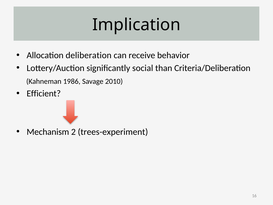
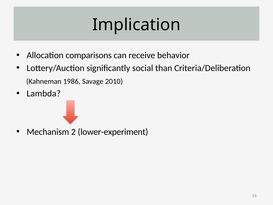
deliberation: deliberation -> comparisons
Efficient: Efficient -> Lambda
trees-experiment: trees-experiment -> lower-experiment
